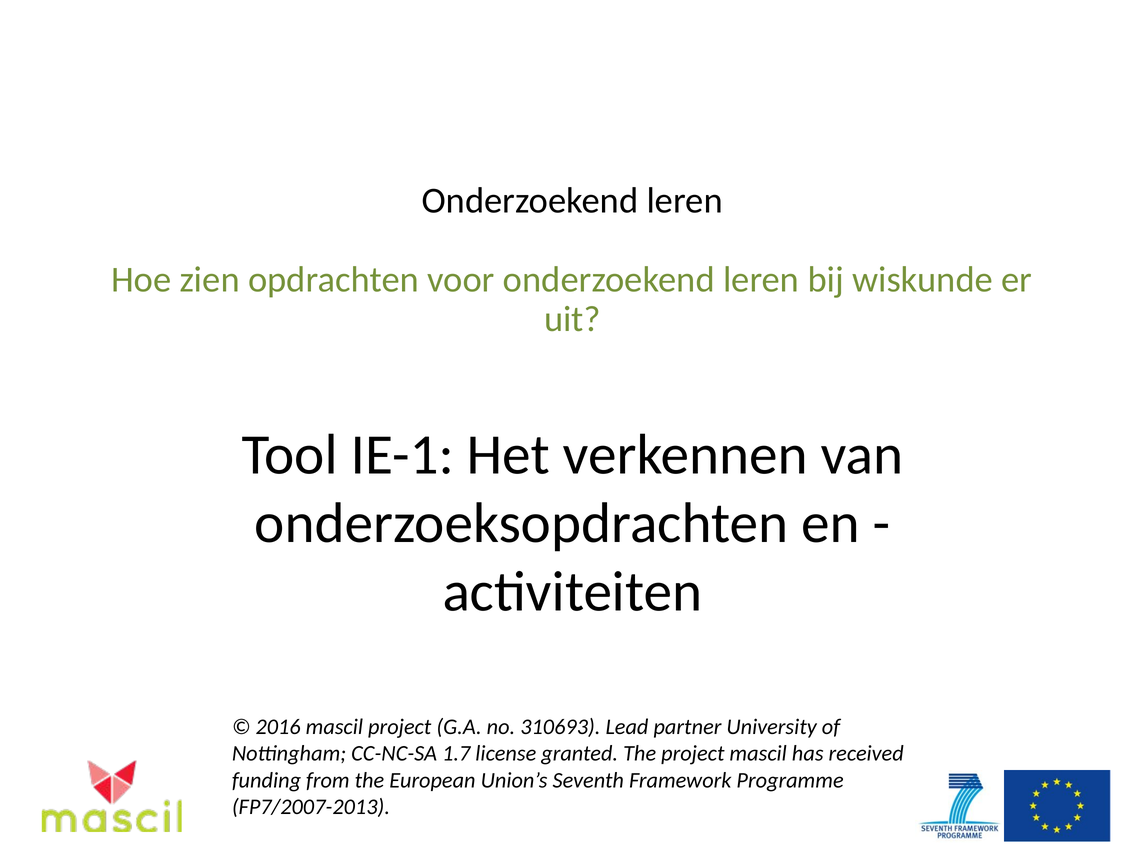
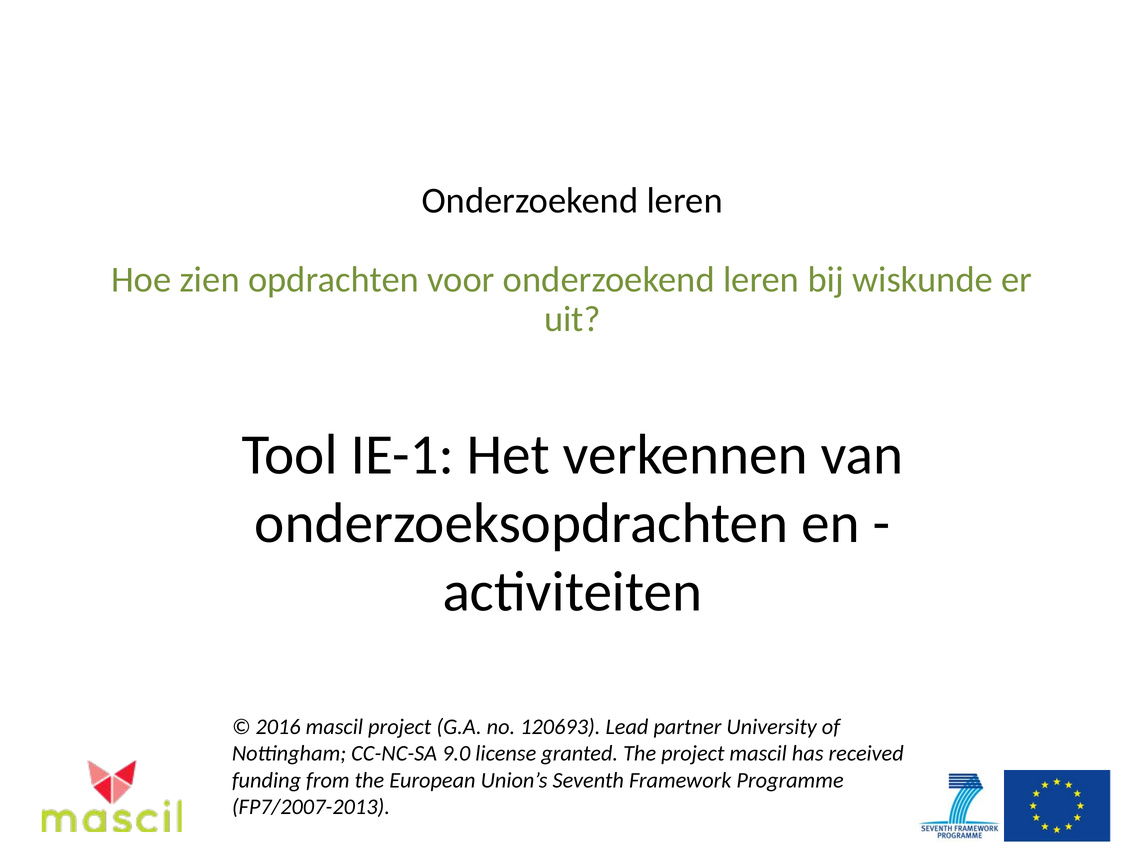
310693: 310693 -> 120693
1.7: 1.7 -> 9.0
